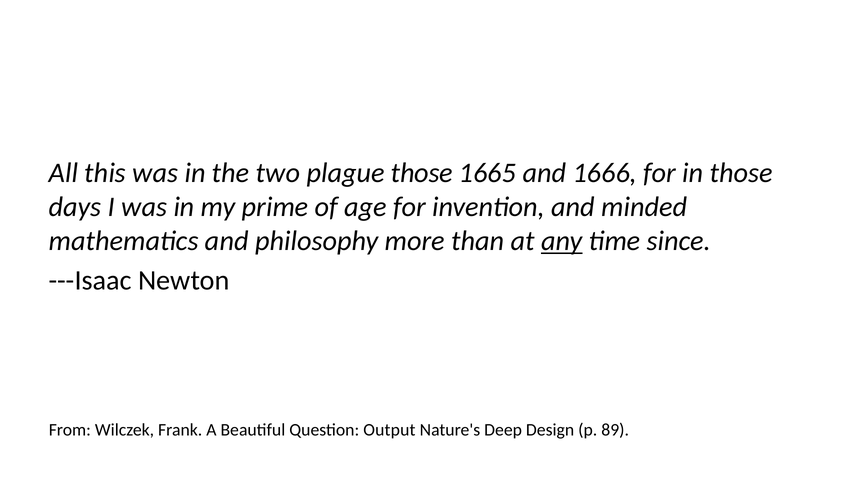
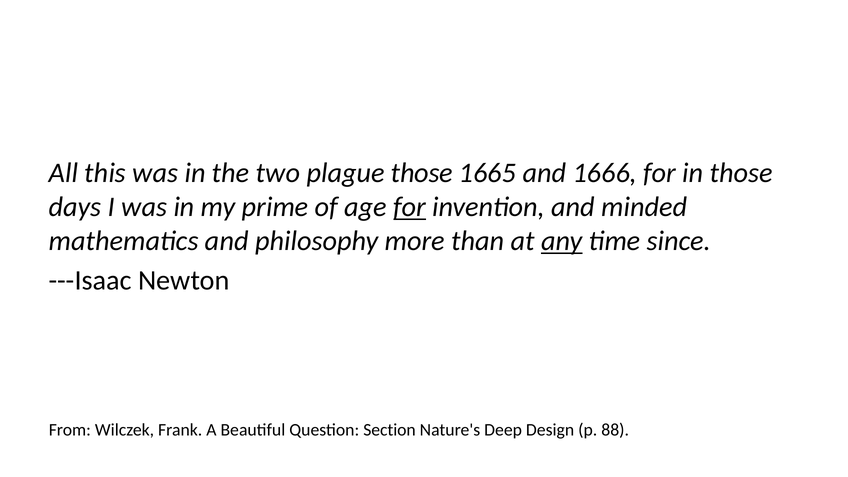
for at (410, 207) underline: none -> present
Output: Output -> Section
89: 89 -> 88
